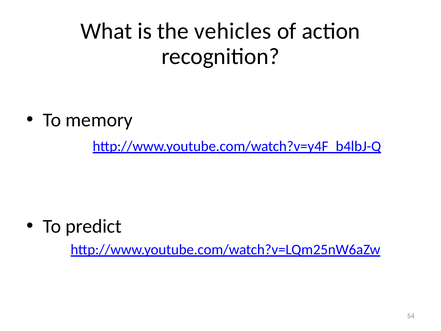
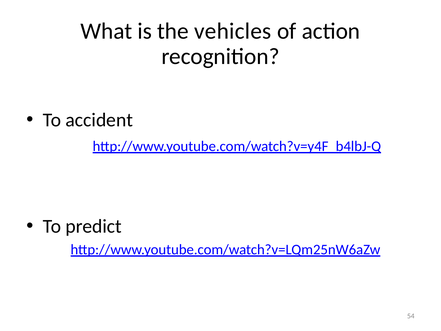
memory: memory -> accident
